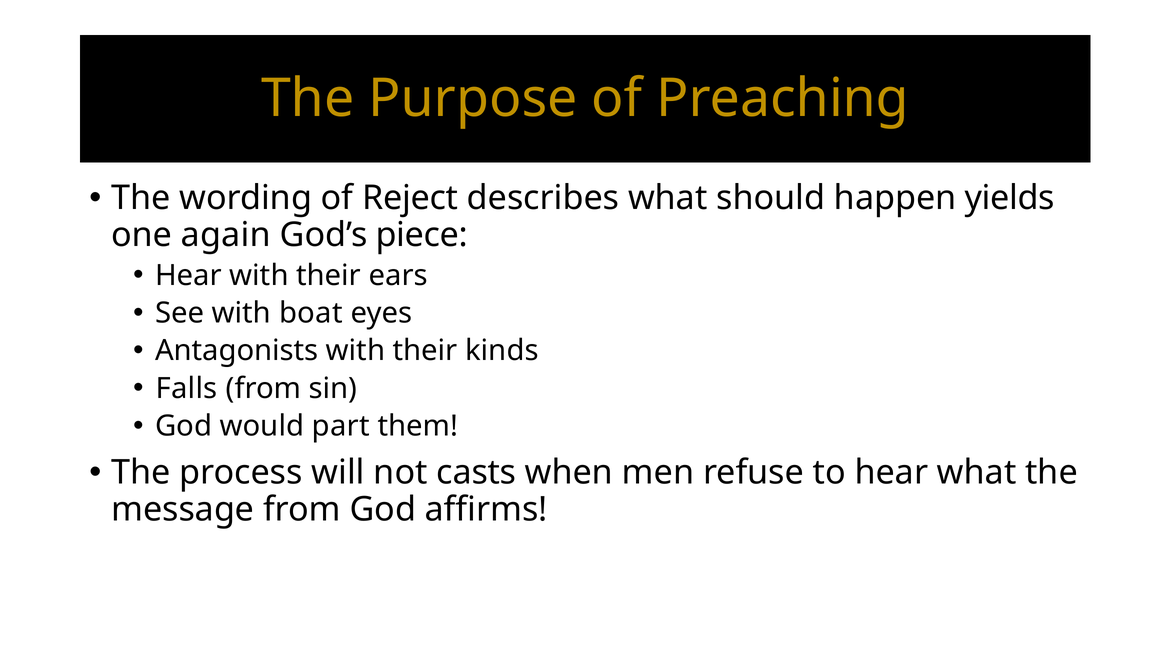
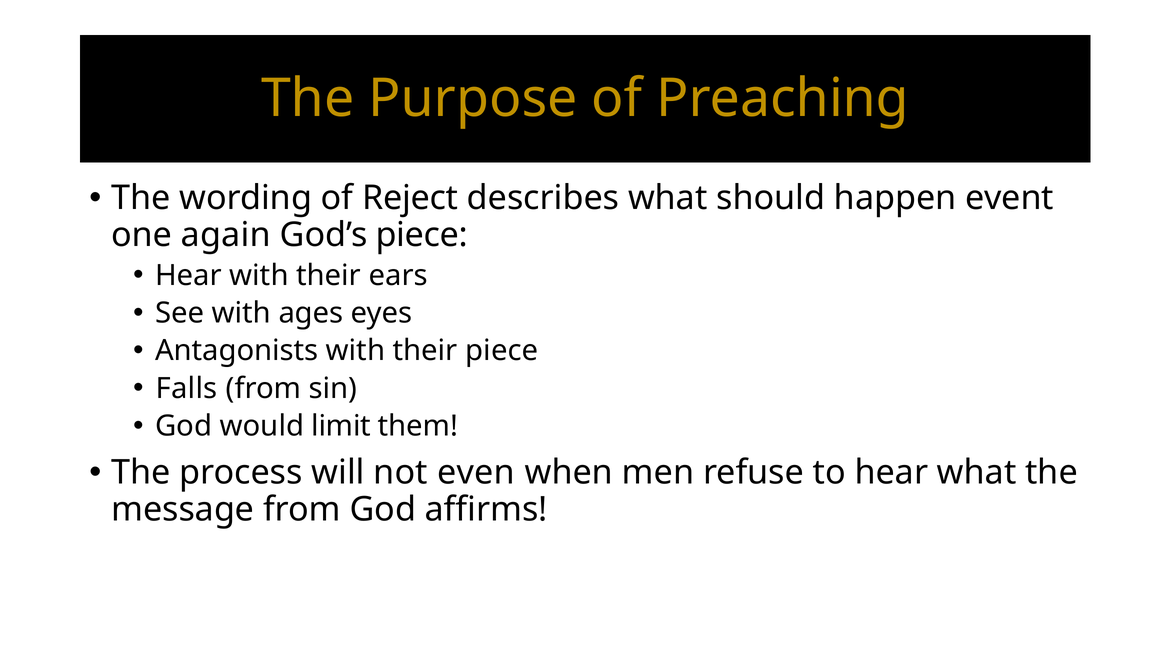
yields: yields -> event
boat: boat -> ages
their kinds: kinds -> piece
part: part -> limit
casts: casts -> even
